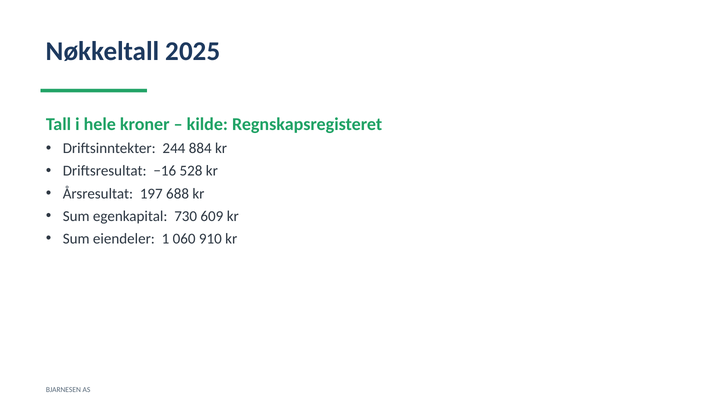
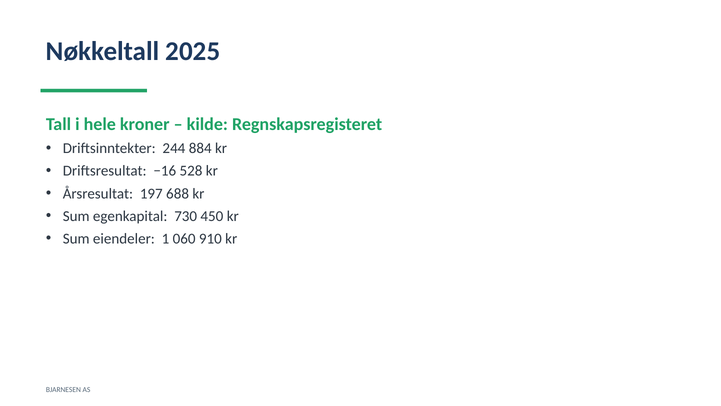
609: 609 -> 450
